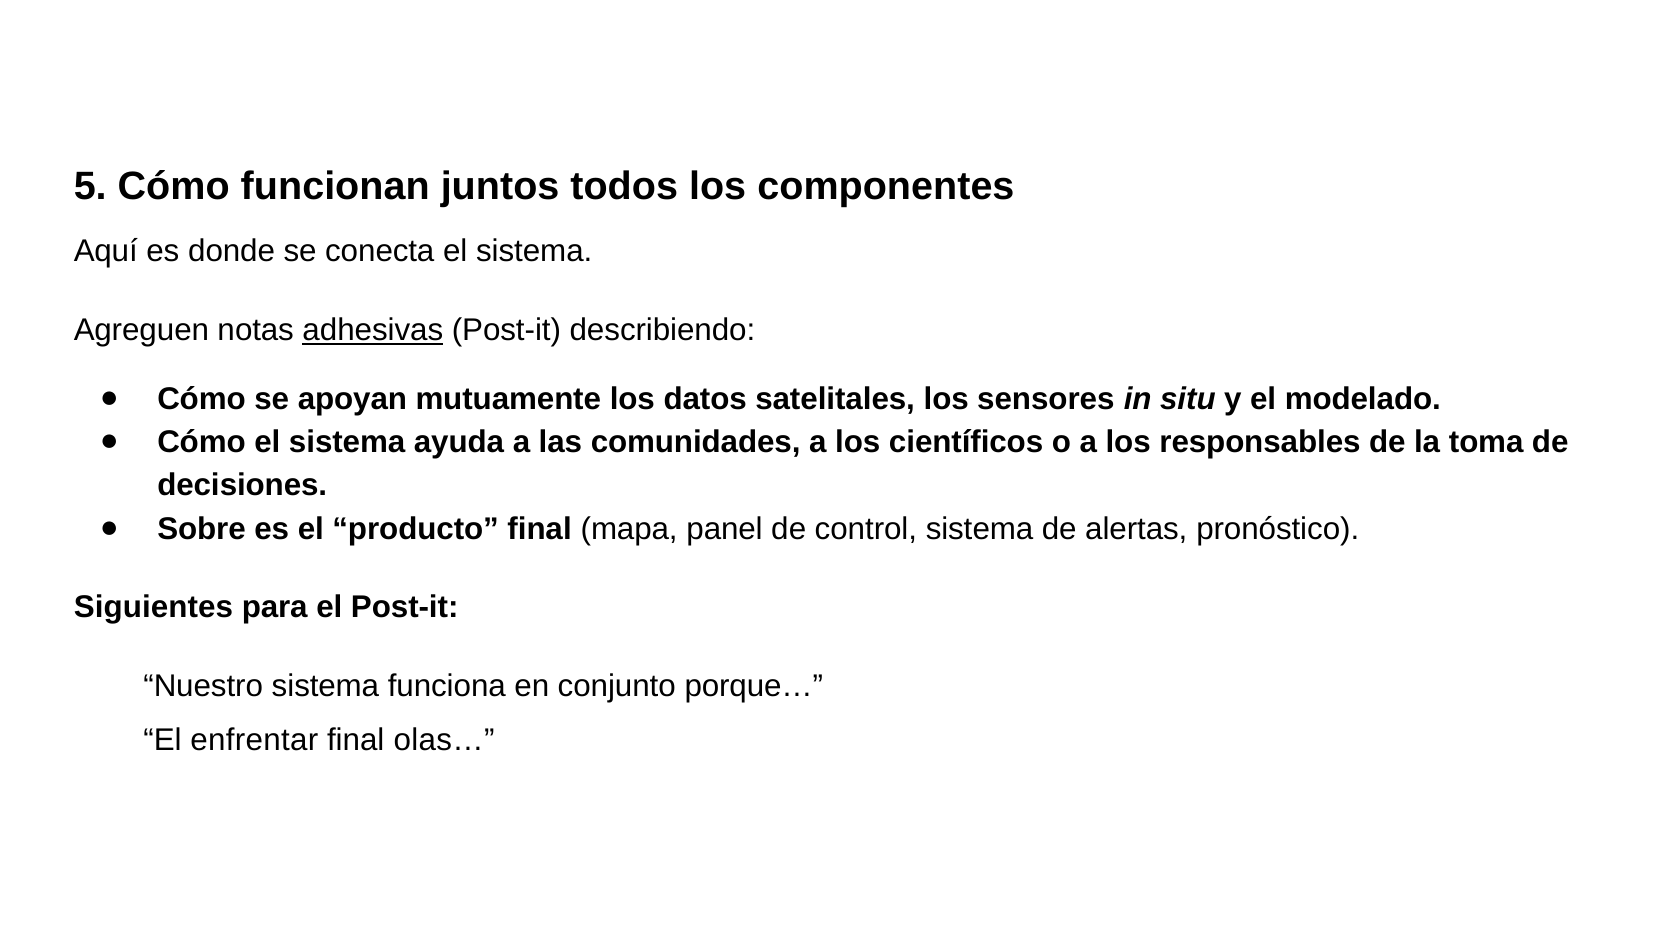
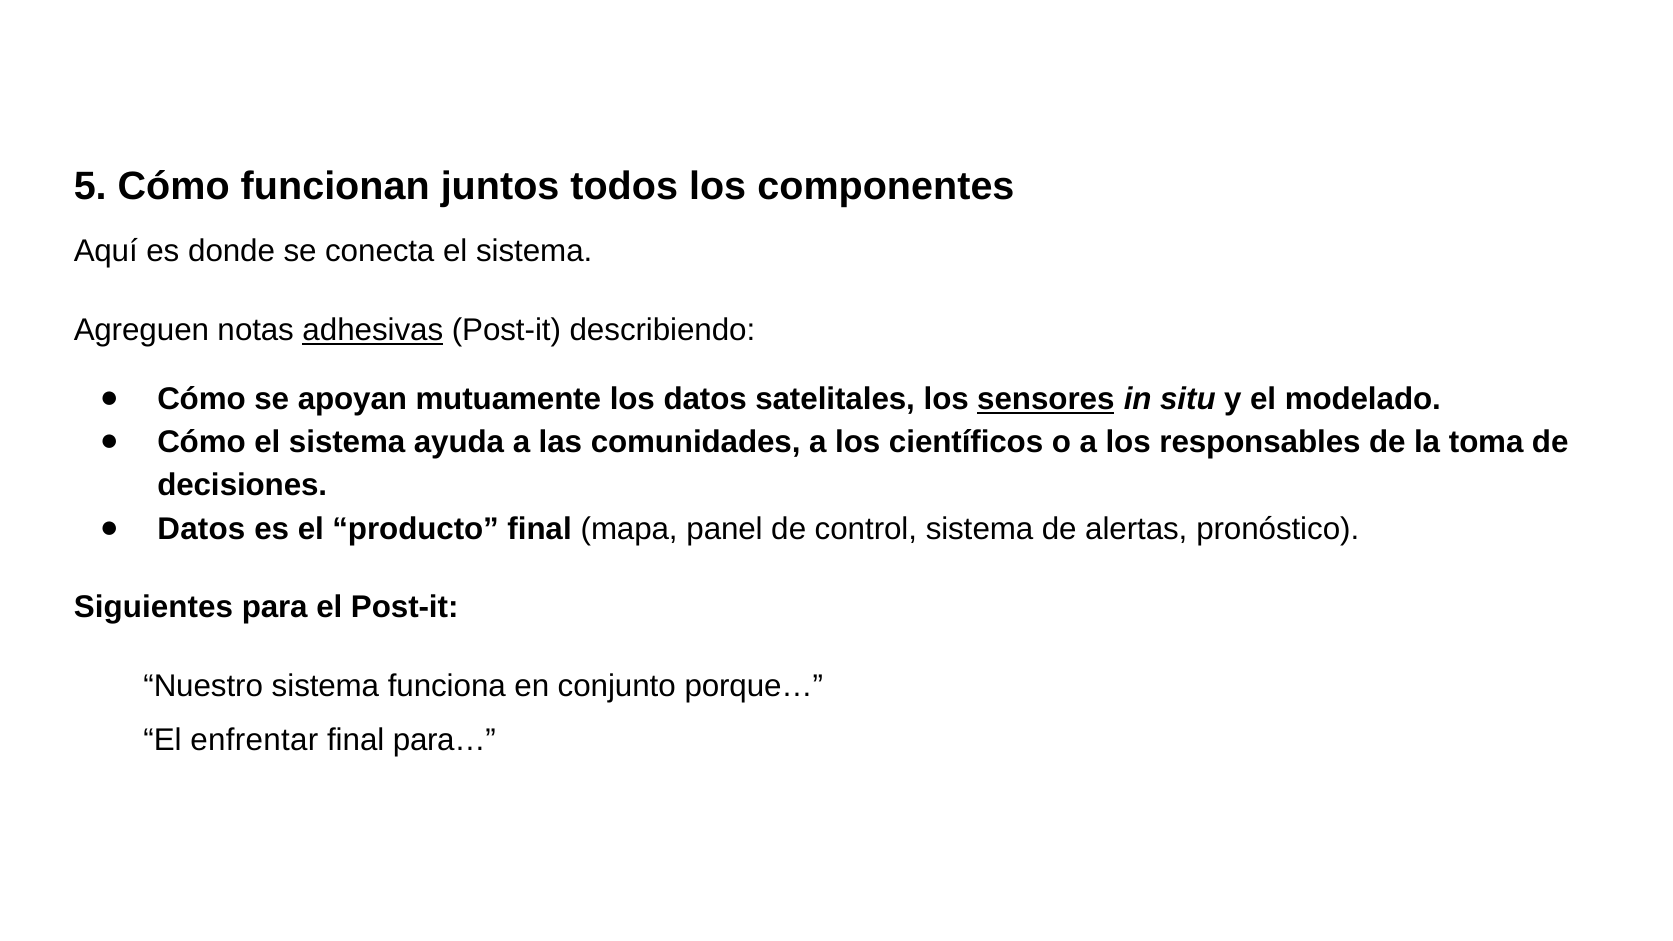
sensores underline: none -> present
Sobre at (202, 529): Sobre -> Datos
olas…: olas… -> para…
